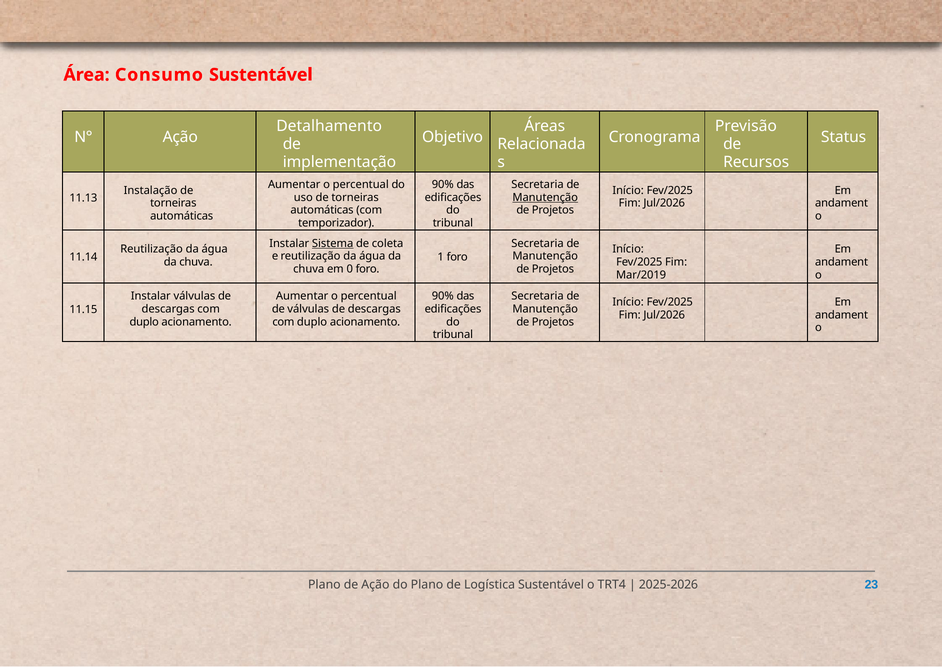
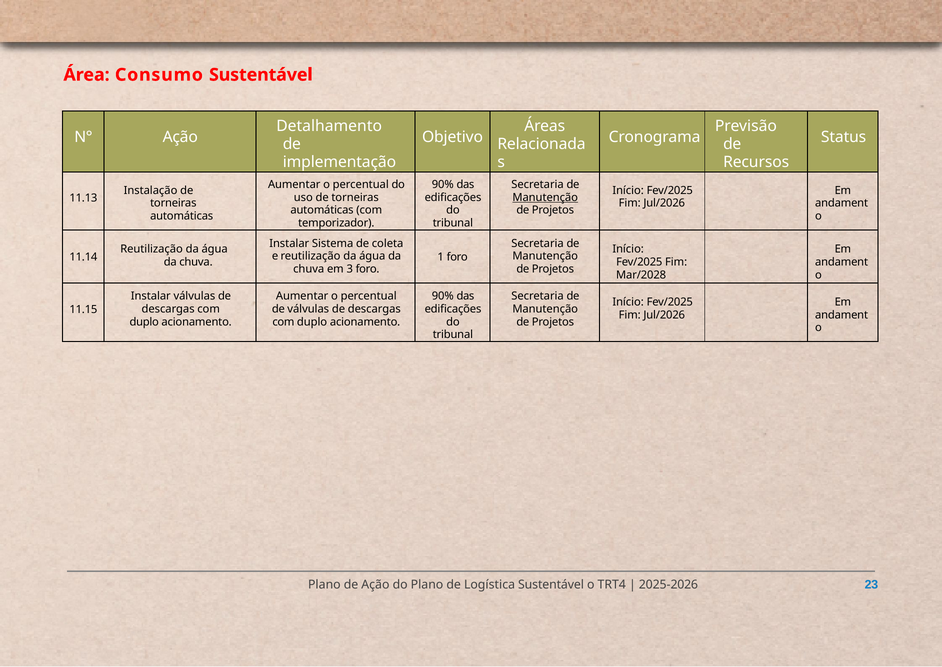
Sistema underline: present -> none
0: 0 -> 3
Mar/2019: Mar/2019 -> Mar/2028
